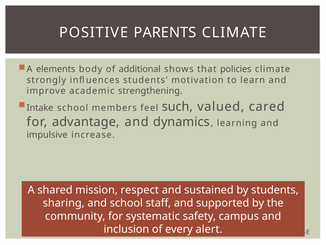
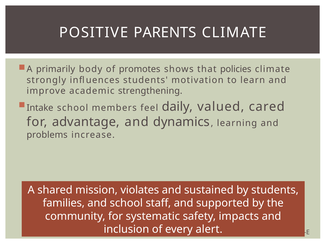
elements: elements -> primarily
additional: additional -> promotes
such: such -> daily
impulsive: impulsive -> problems
respect: respect -> violates
sharing: sharing -> families
campus: campus -> impacts
